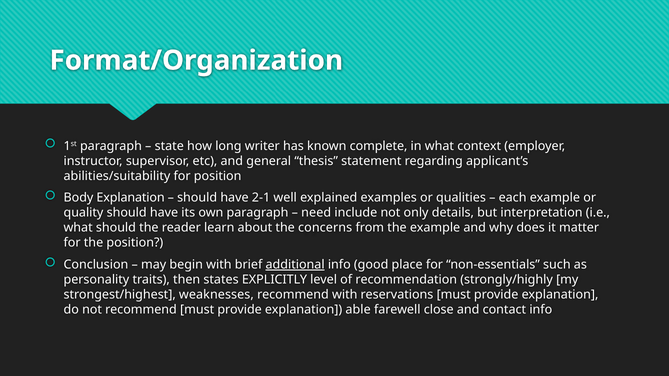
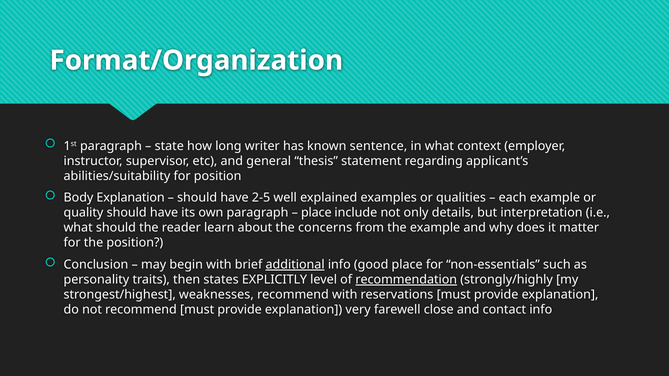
complete: complete -> sentence
2-1: 2-1 -> 2-5
need at (316, 213): need -> place
recommendation underline: none -> present
able: able -> very
